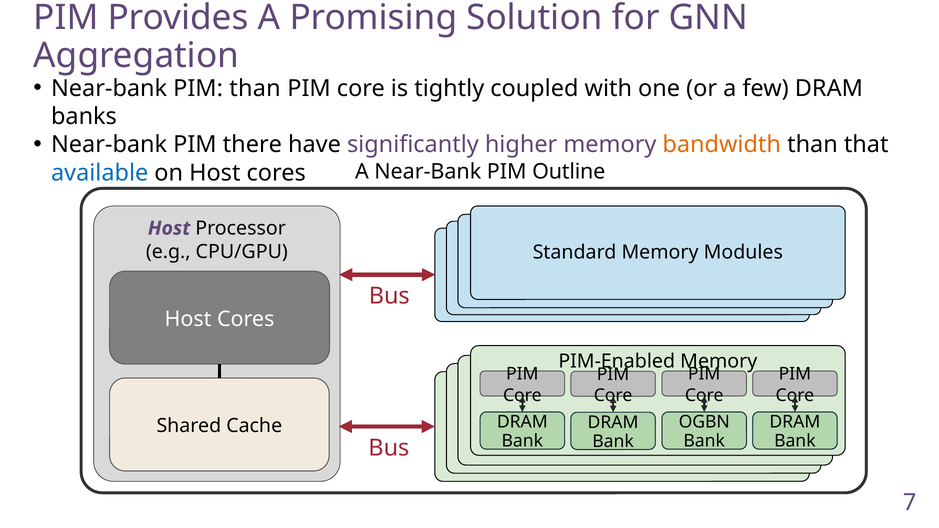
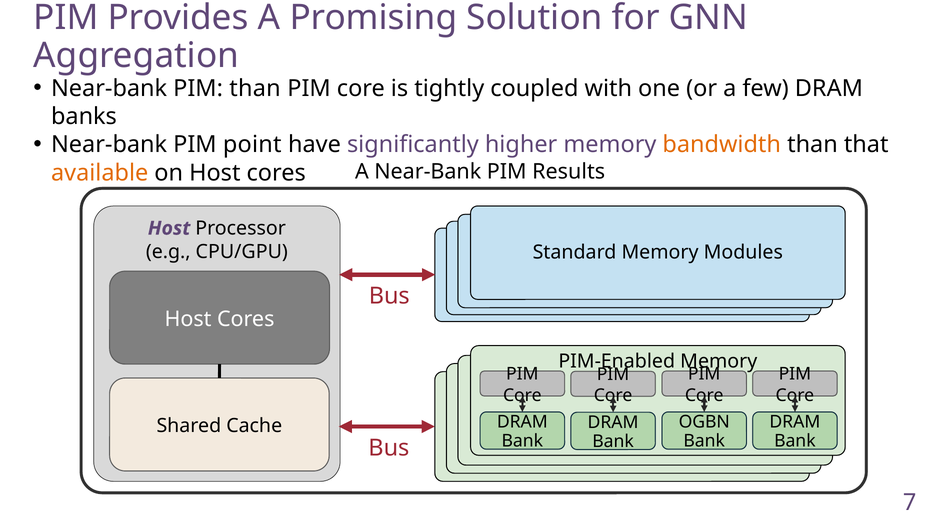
there: there -> point
available colour: blue -> orange
Outline: Outline -> Results
